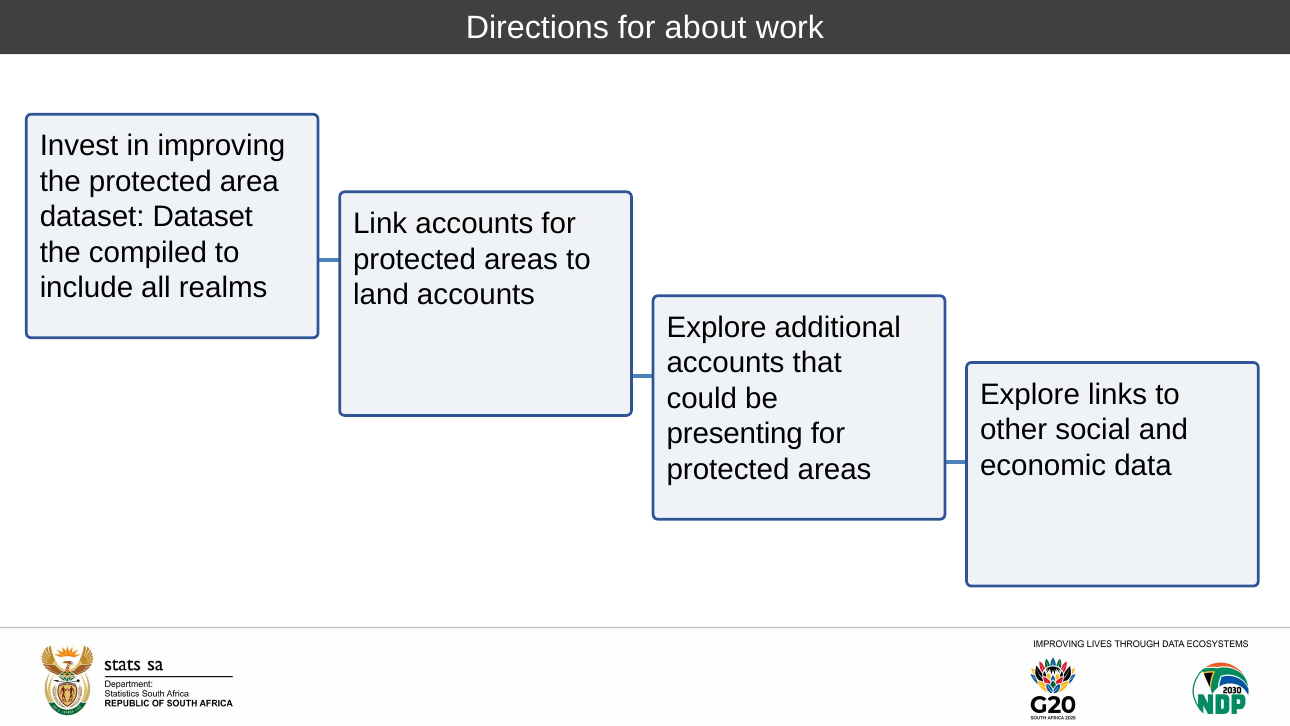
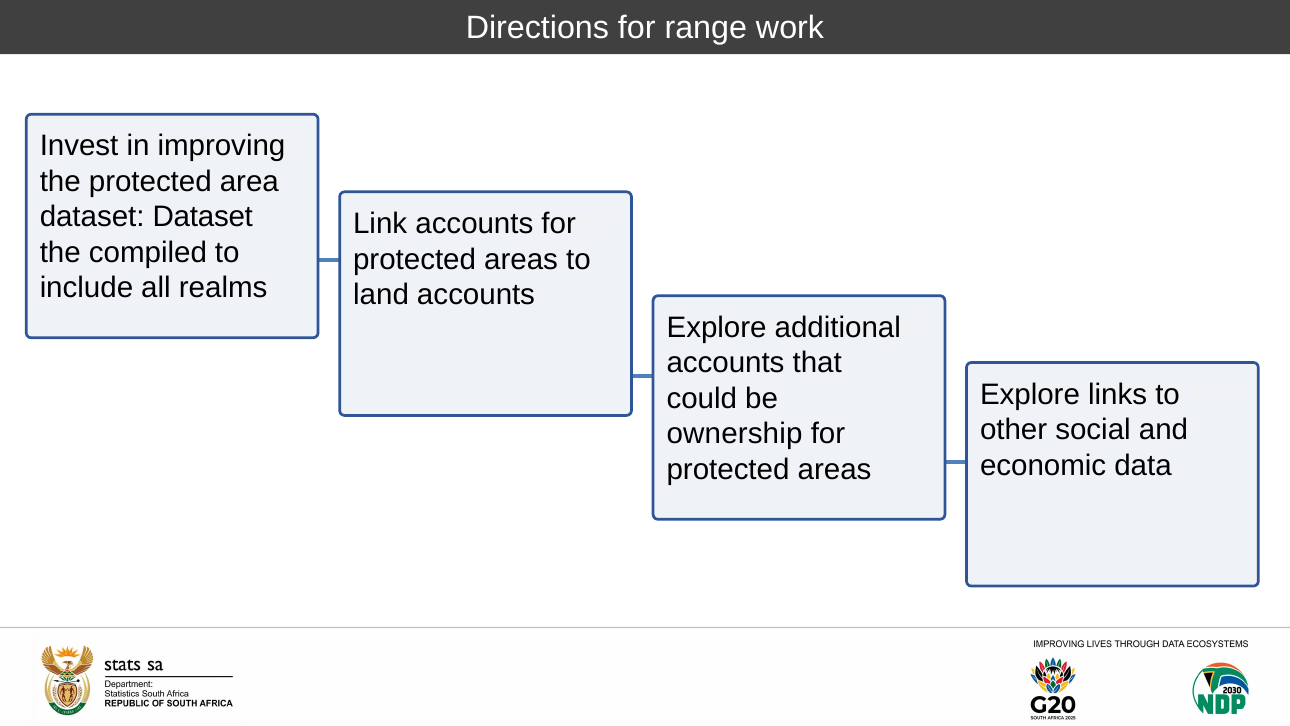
about: about -> range
presenting: presenting -> ownership
